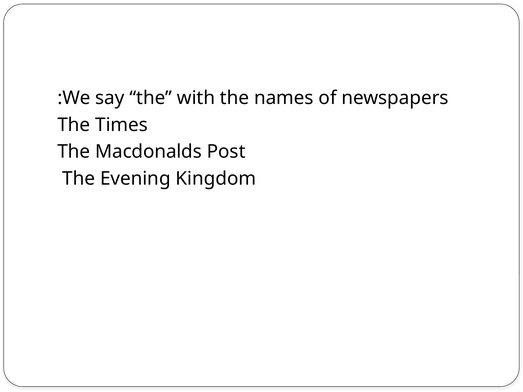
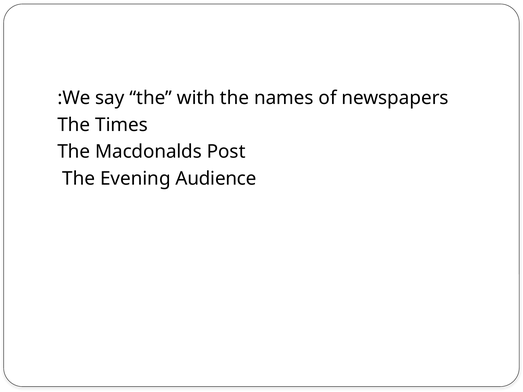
Kingdom: Kingdom -> Audience
